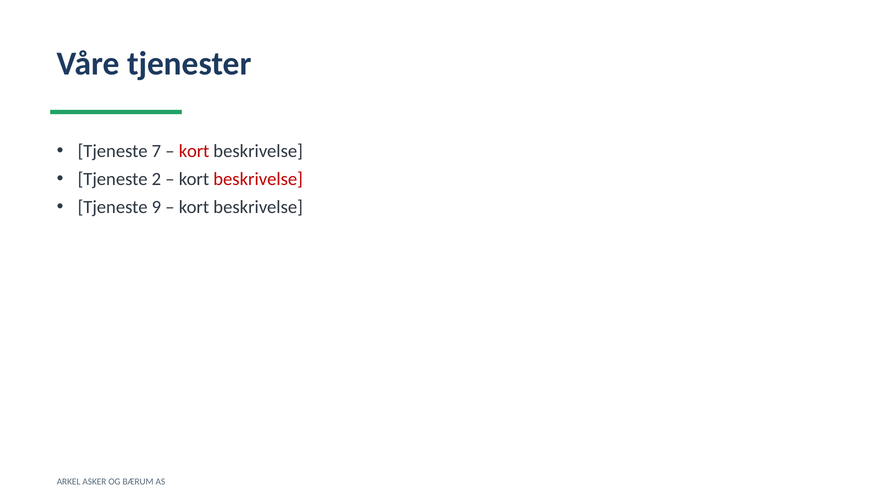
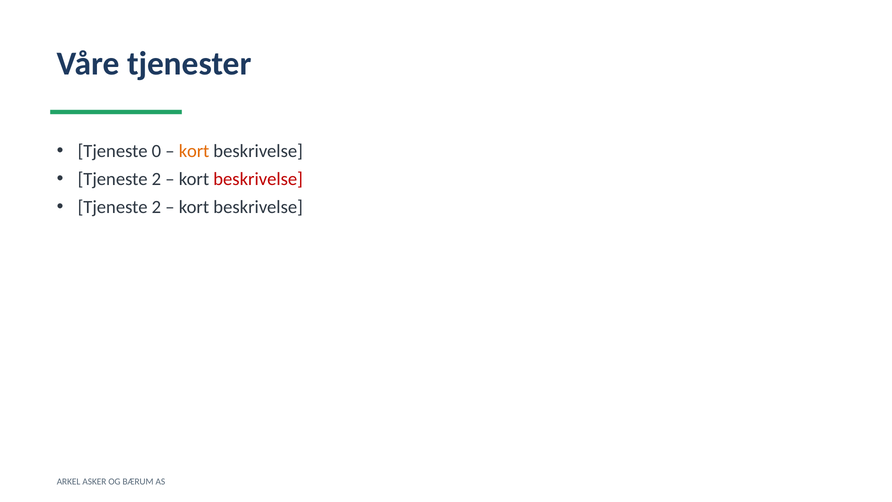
7: 7 -> 0
kort at (194, 151) colour: red -> orange
9 at (156, 207): 9 -> 2
